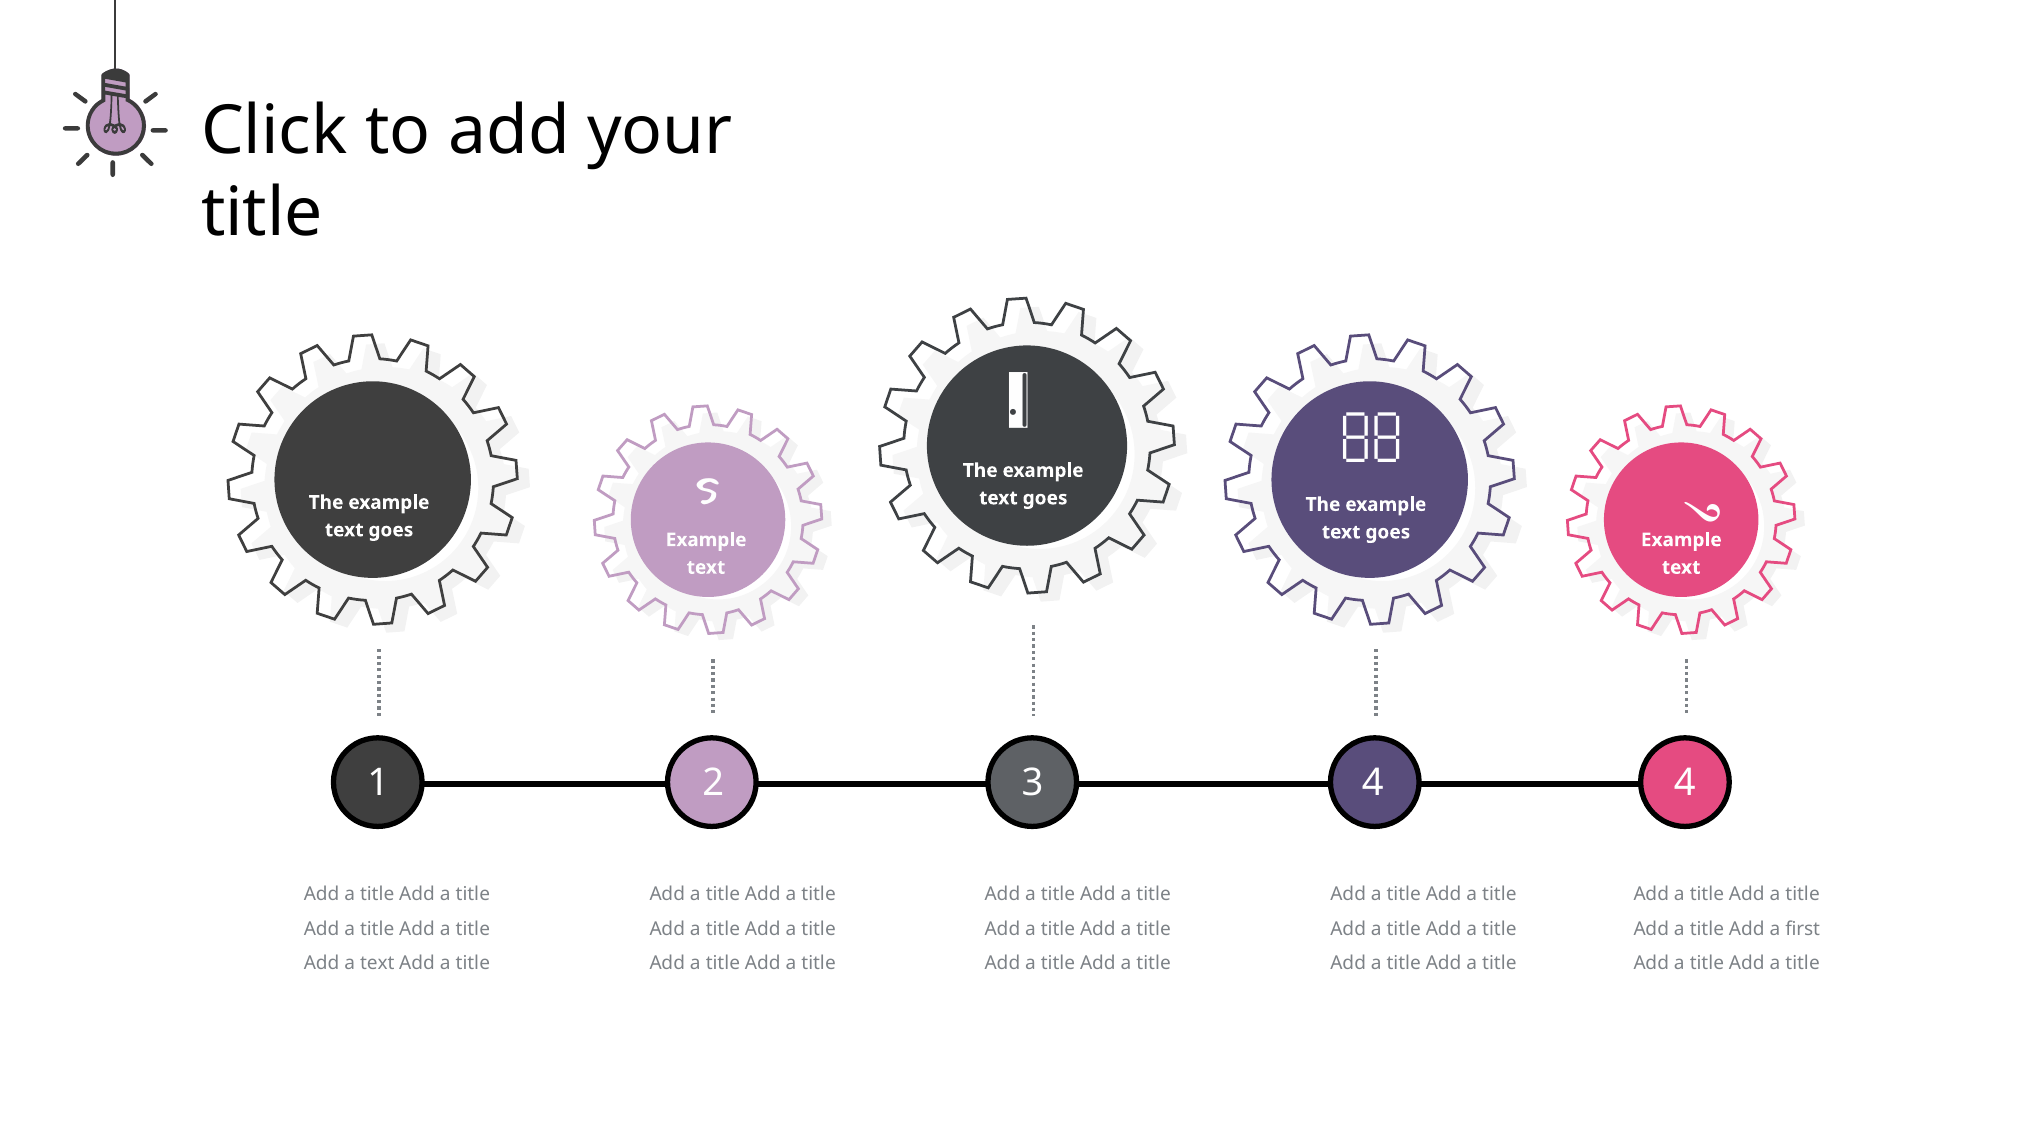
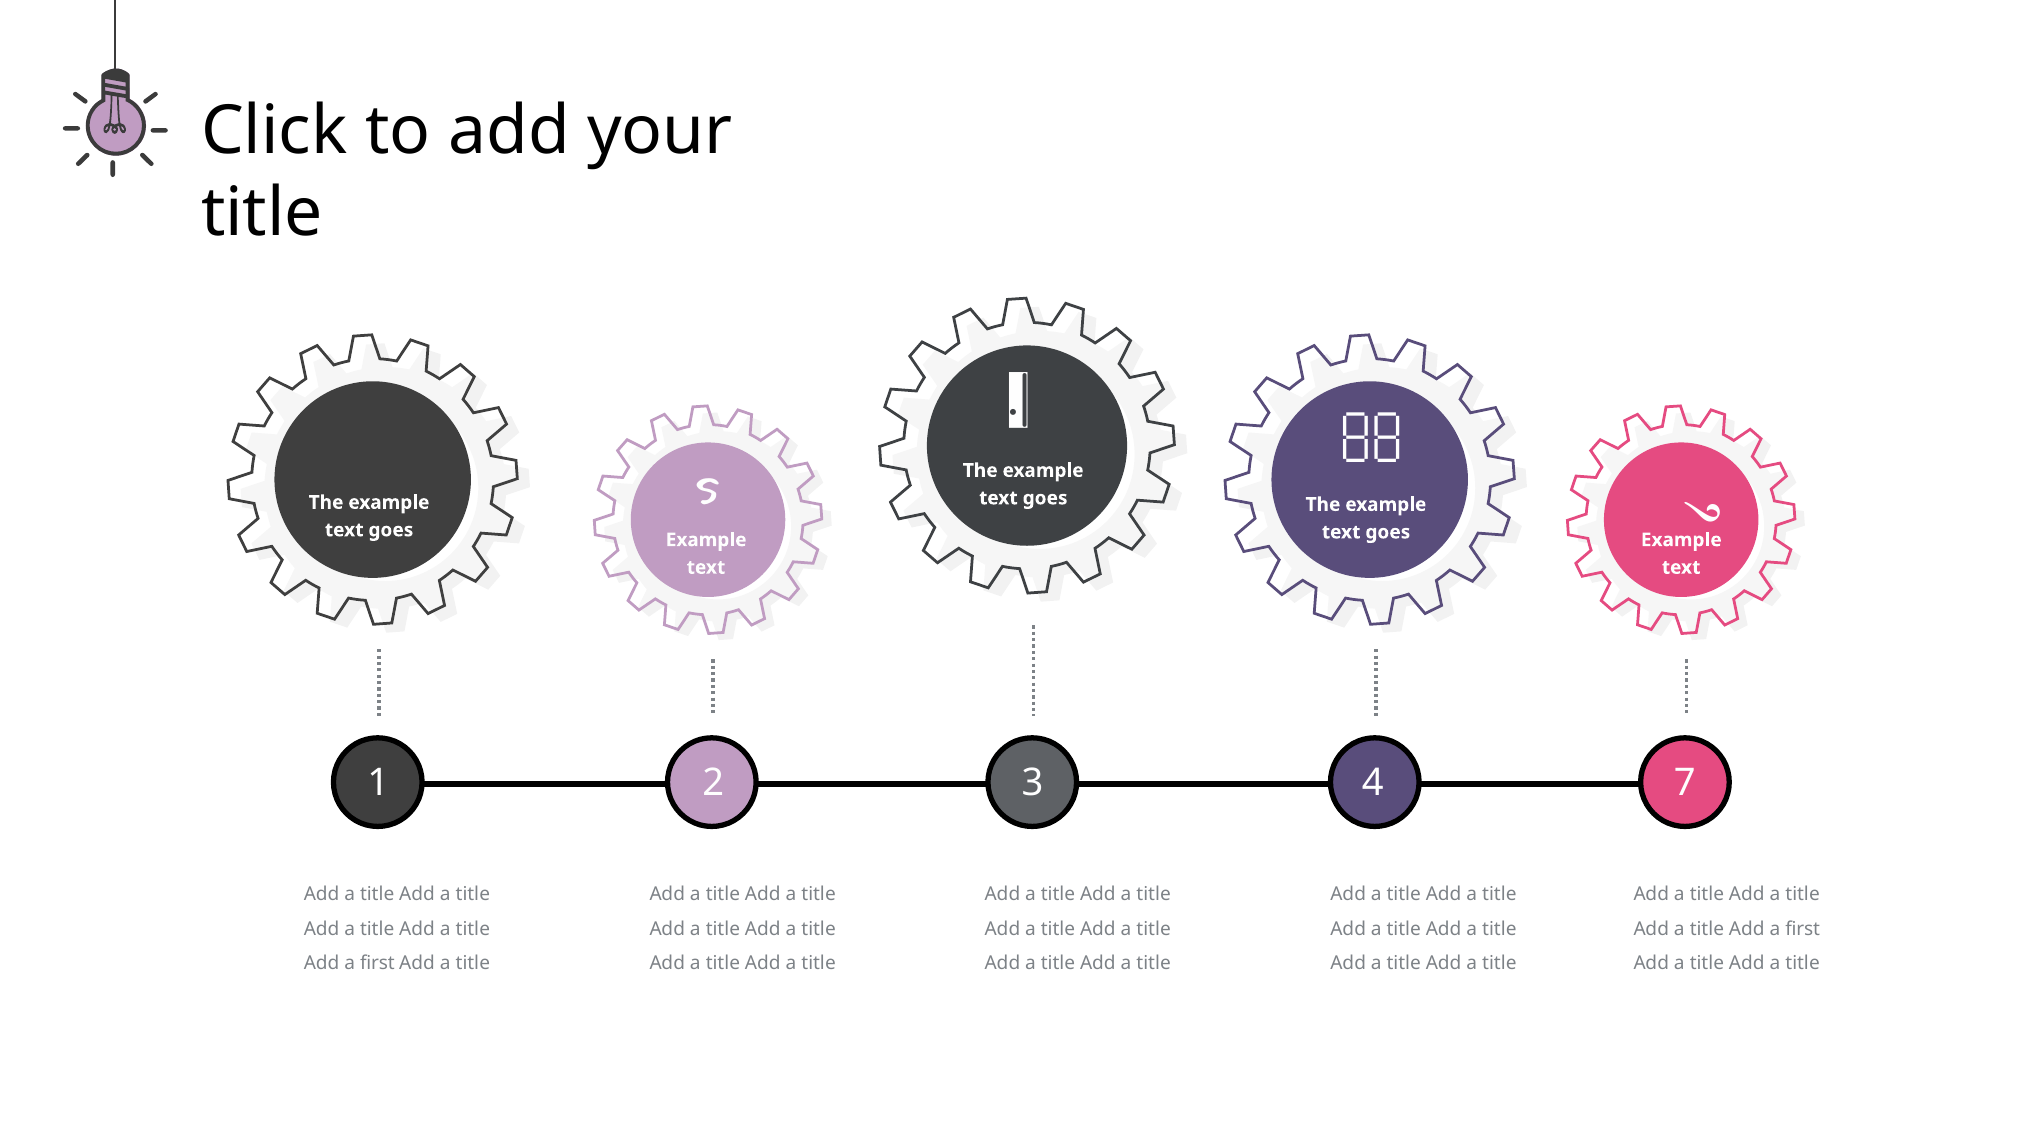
4 4: 4 -> 7
text at (377, 963): text -> first
